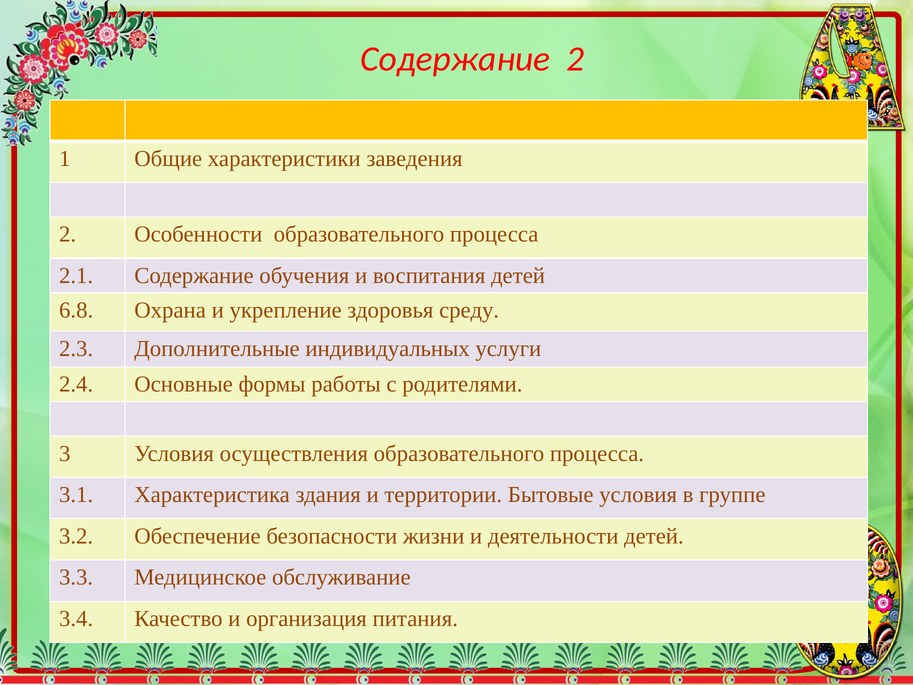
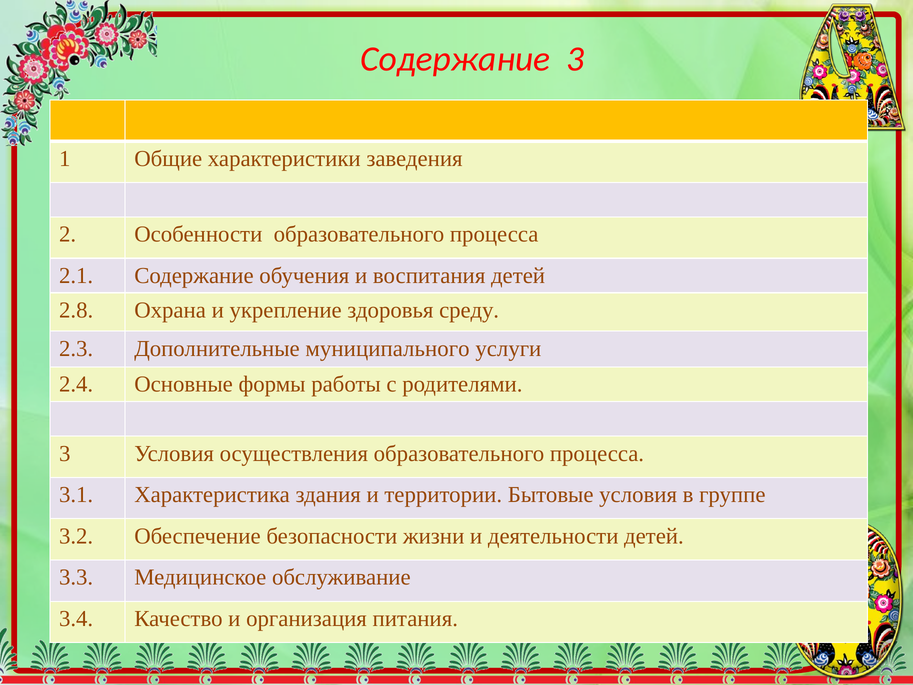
Содержание 2: 2 -> 3
6.8: 6.8 -> 2.8
индивидуальных: индивидуальных -> муниципального
